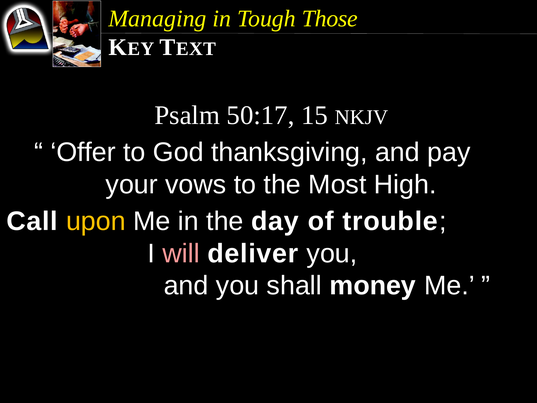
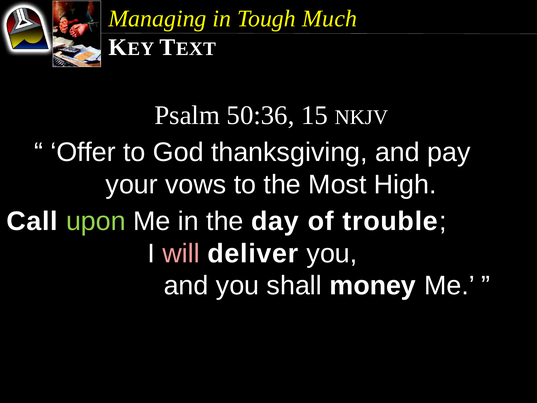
Those: Those -> Much
50:17: 50:17 -> 50:36
upon colour: yellow -> light green
